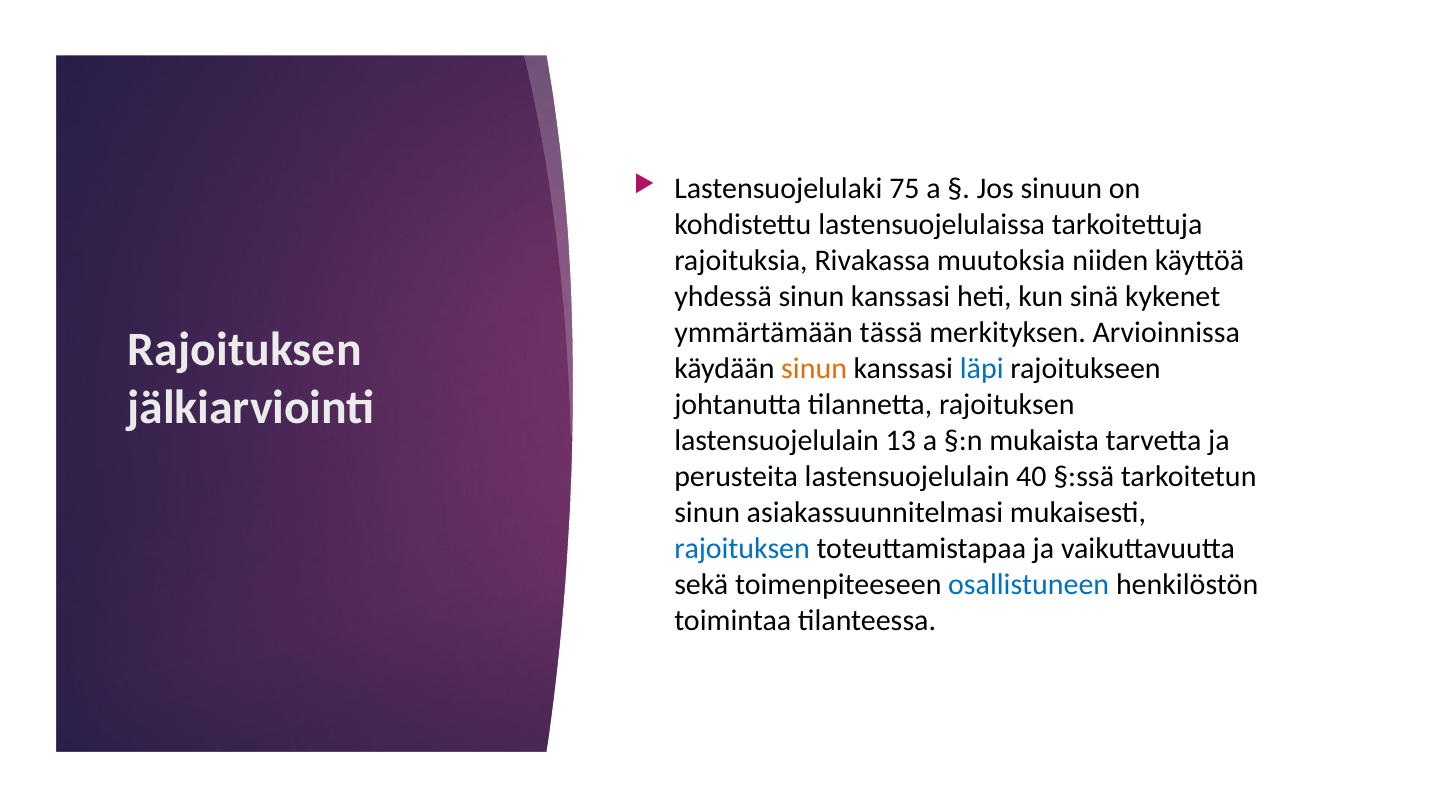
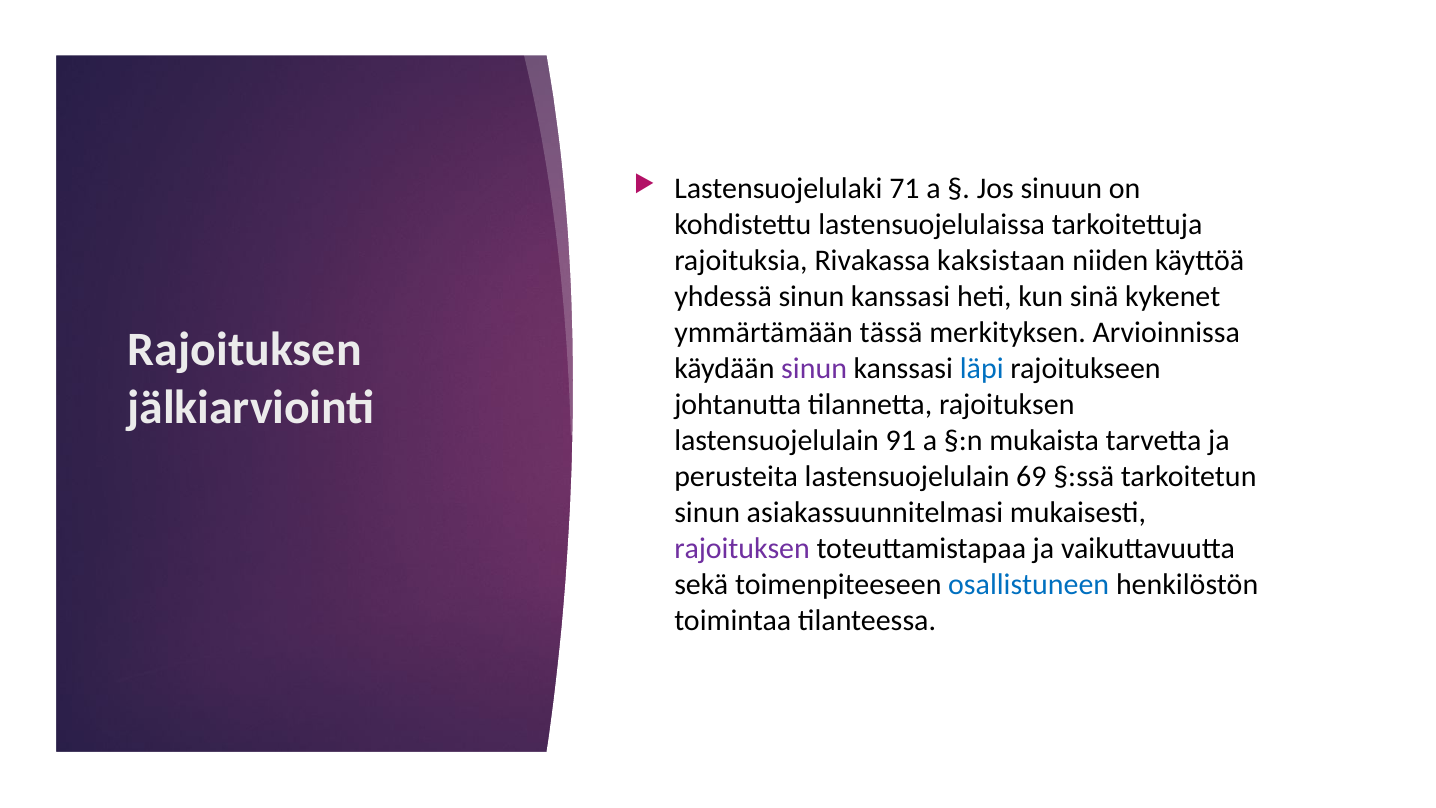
75: 75 -> 71
muutoksia: muutoksia -> kaksistaan
sinun at (814, 368) colour: orange -> purple
13: 13 -> 91
40: 40 -> 69
rajoituksen at (742, 548) colour: blue -> purple
